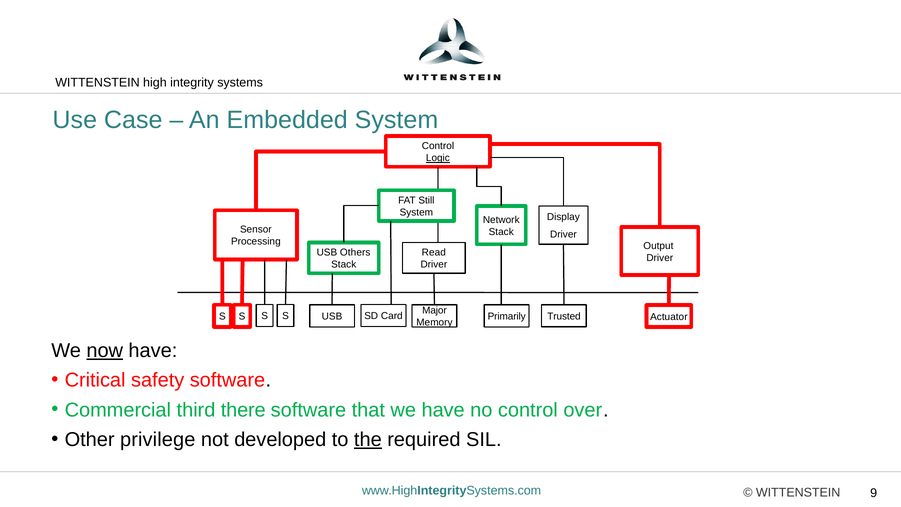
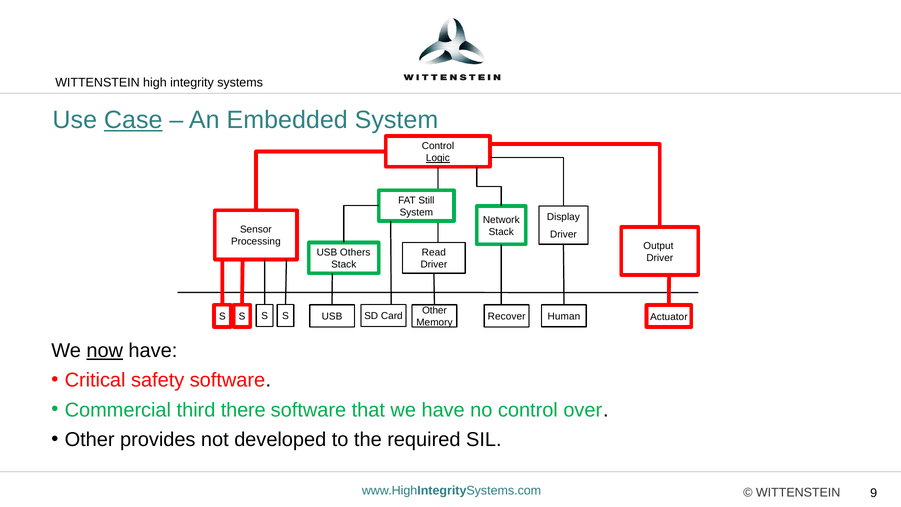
Case underline: none -> present
Major at (434, 310): Major -> Other
Trusted: Trusted -> Human
Primarily: Primarily -> Recover
privilege: privilege -> provides
the underline: present -> none
